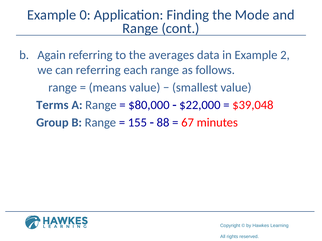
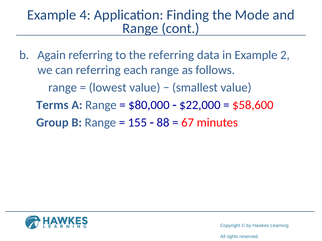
0: 0 -> 4
the averages: averages -> referring
means: means -> lowest
$39,048: $39,048 -> $58,600
